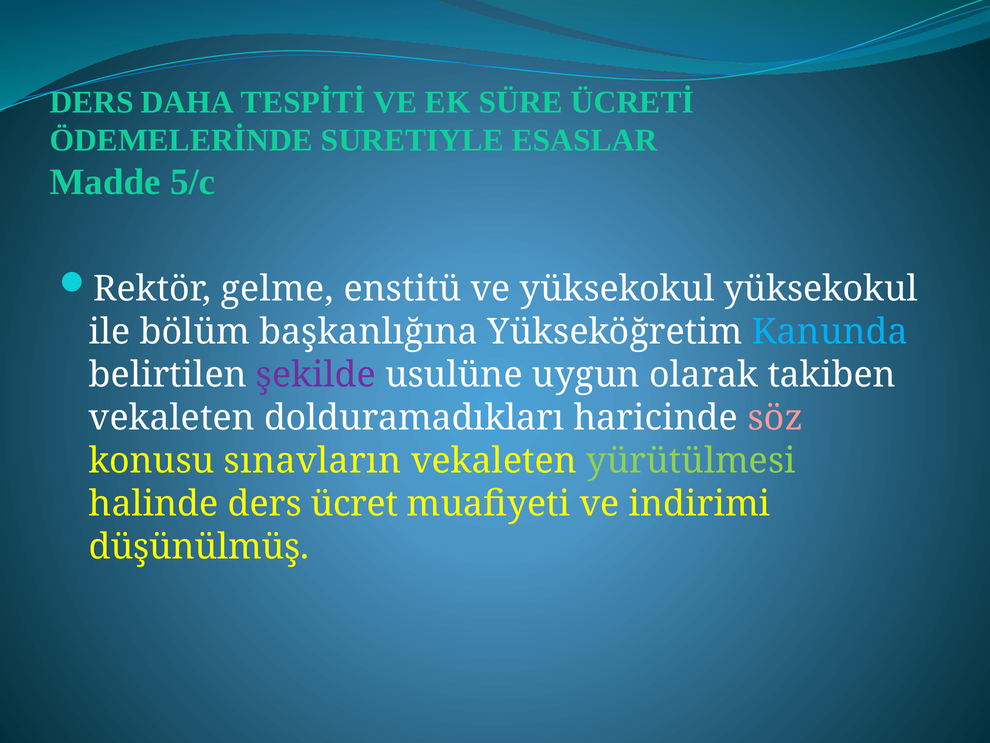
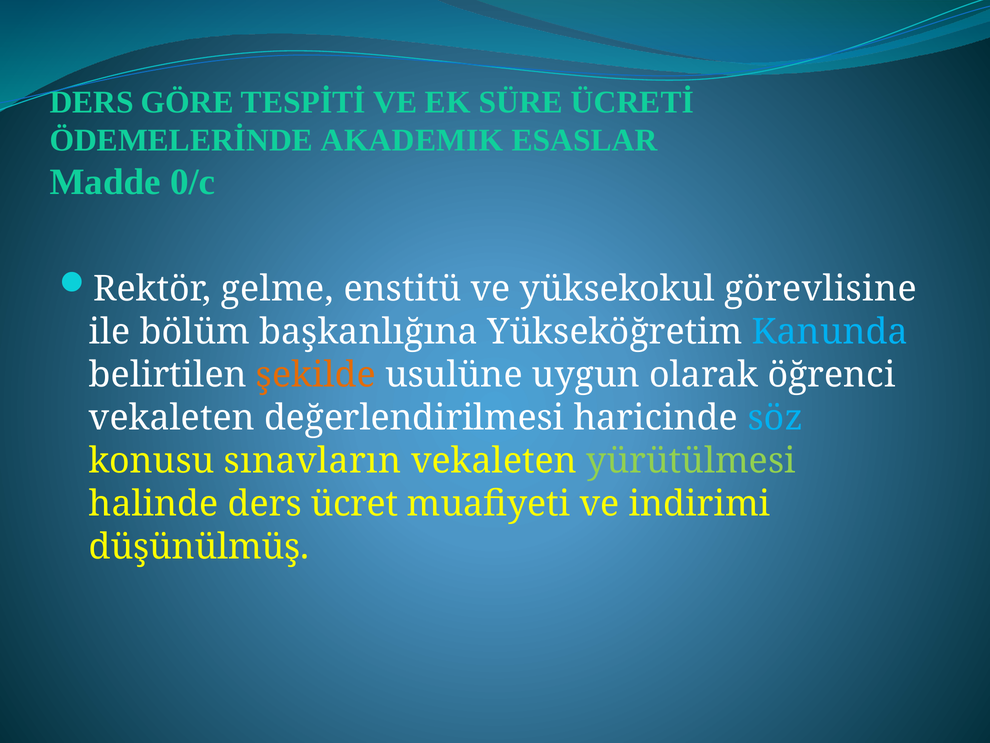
DAHA: DAHA -> GÖRE
SURETIYLE: SURETIYLE -> AKADEMIK
5/c: 5/c -> 0/c
yüksekokul yüksekokul: yüksekokul -> görevlisine
şekilde colour: purple -> orange
takiben: takiben -> öğrenci
dolduramadıkları: dolduramadıkları -> değerlendirilmesi
söz colour: pink -> light blue
